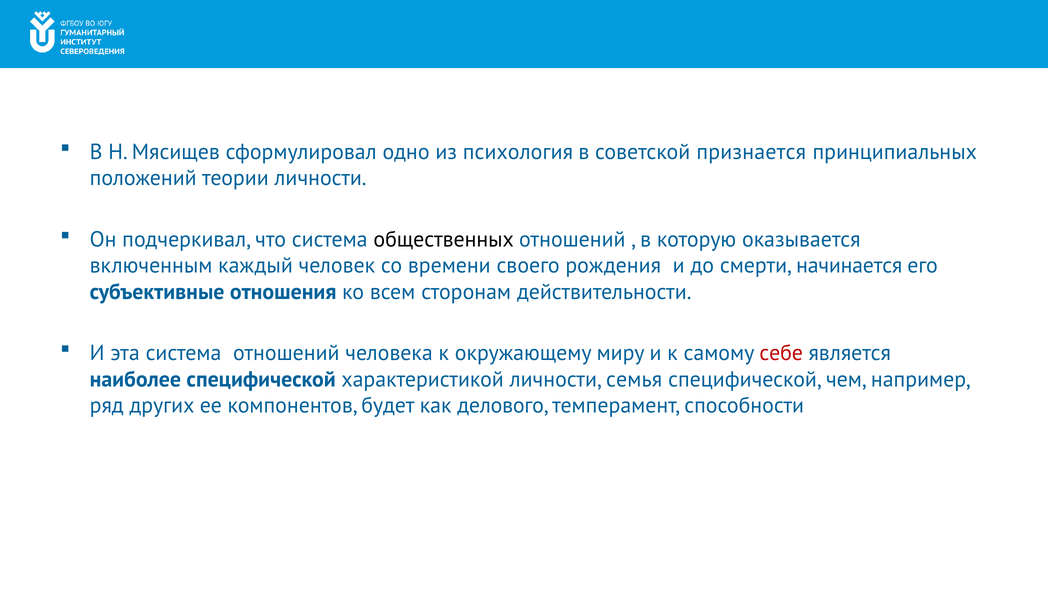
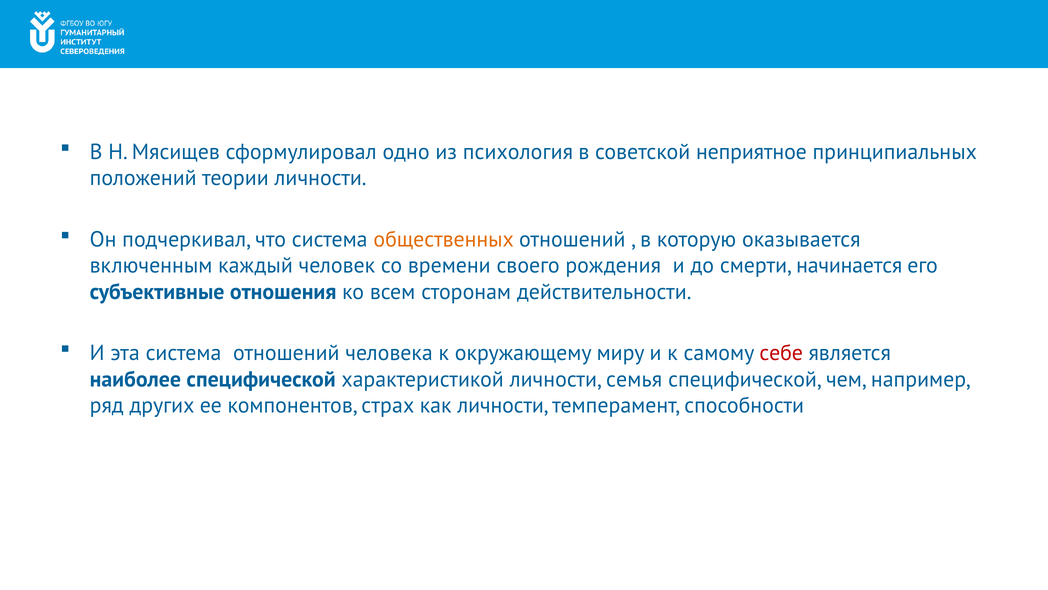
признается: признается -> неприятное
общественных colour: black -> orange
будет: будет -> страх
как делового: делового -> личности
